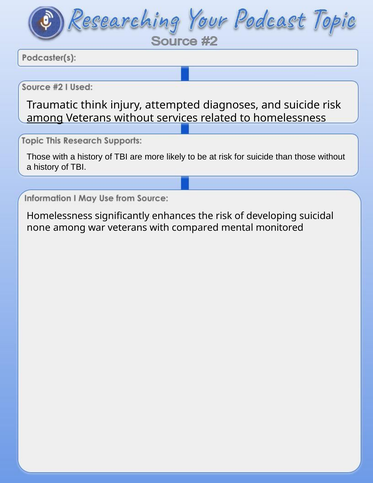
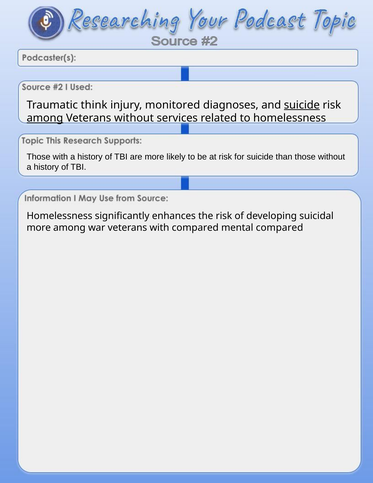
attempted: attempted -> monitored
suicide at (302, 105) underline: none -> present
none at (39, 228): none -> more
mental monitored: monitored -> compared
